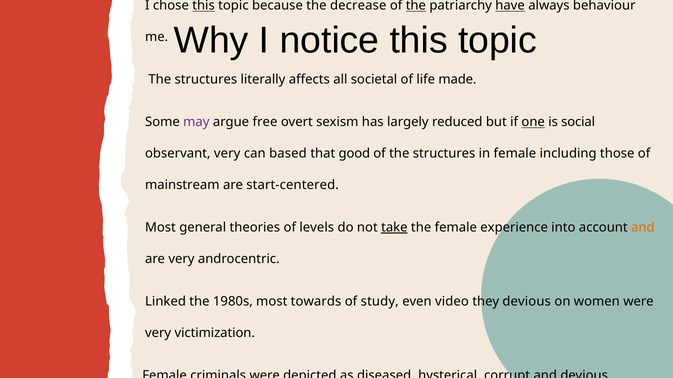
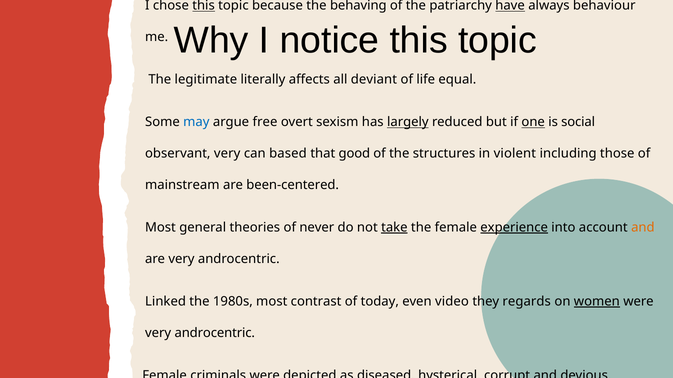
decrease: decrease -> behaving
the at (416, 6) underline: present -> none
structures at (206, 80): structures -> legitimate
societal: societal -> deviant
made: made -> equal
may colour: purple -> blue
largely underline: none -> present
in female: female -> violent
start-centered: start-centered -> been-centered
levels: levels -> never
experience underline: none -> present
towards: towards -> contrast
study: study -> today
they devious: devious -> regards
women underline: none -> present
victimization at (215, 333): victimization -> androcentric
